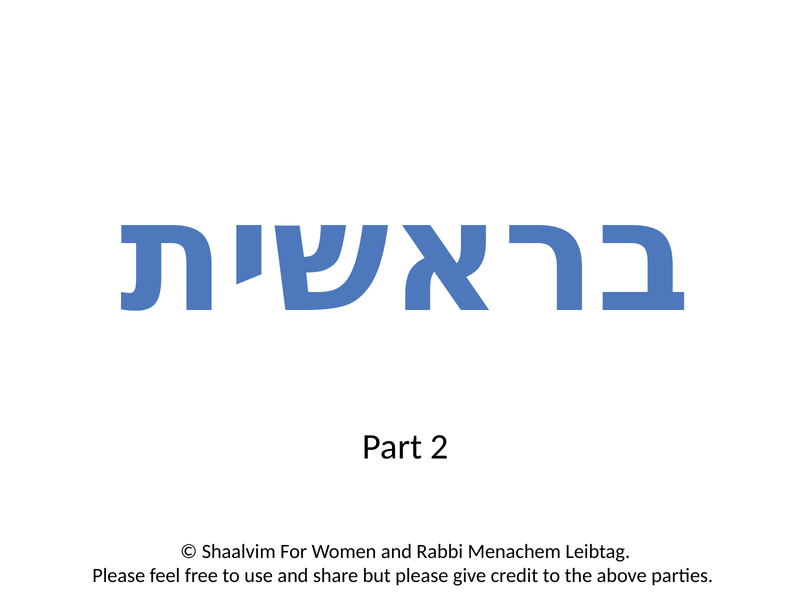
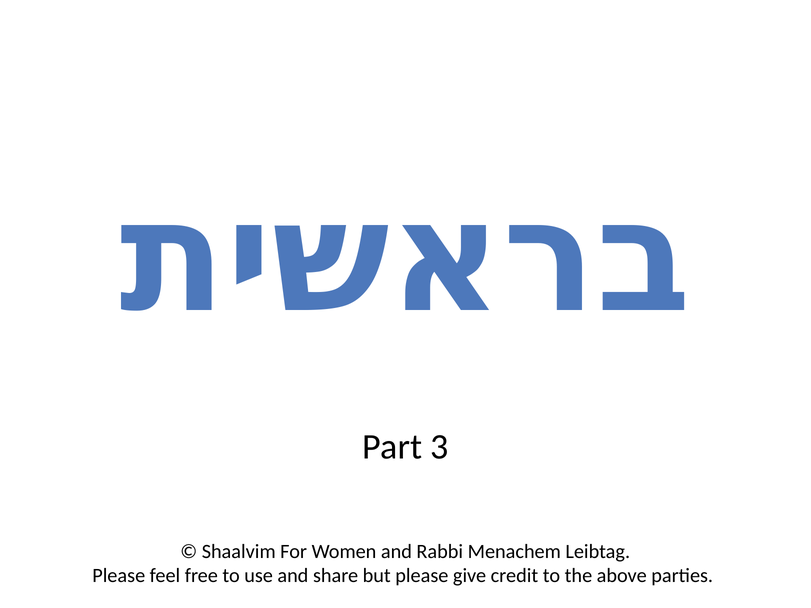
2: 2 -> 3
